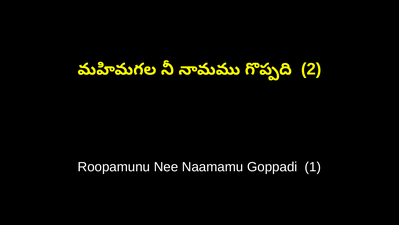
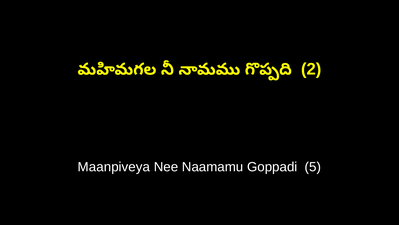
Roopamunu: Roopamunu -> Maanpiveya
1: 1 -> 5
